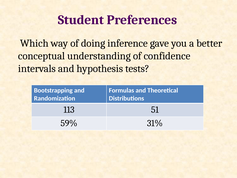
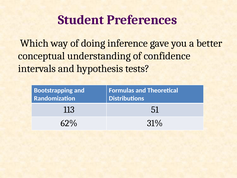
59%: 59% -> 62%
